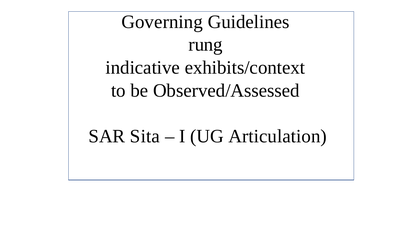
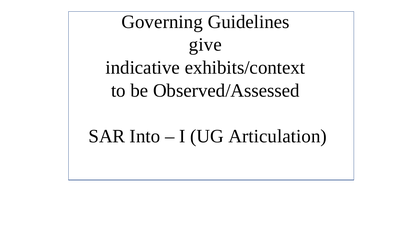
rung: rung -> give
Sita: Sita -> Into
